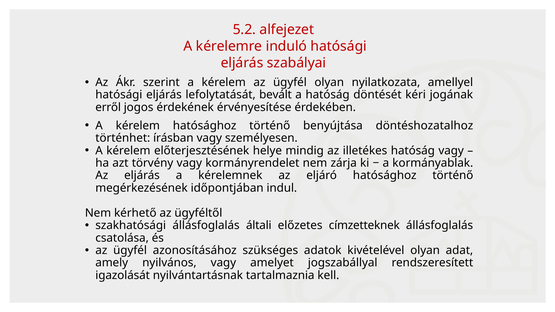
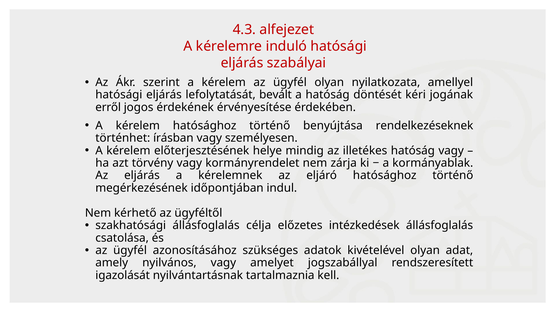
5.2: 5.2 -> 4.3
döntéshozatalhoz: döntéshozatalhoz -> rendelkezéseknek
általi: általi -> célja
címzetteknek: címzetteknek -> intézkedések
